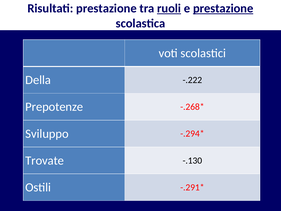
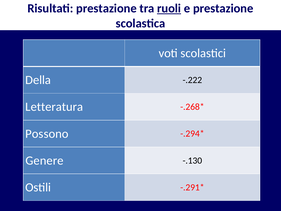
prestazione at (223, 8) underline: present -> none
Prepotenze: Prepotenze -> Letteratura
Sviluppo: Sviluppo -> Possono
Trovate: Trovate -> Genere
